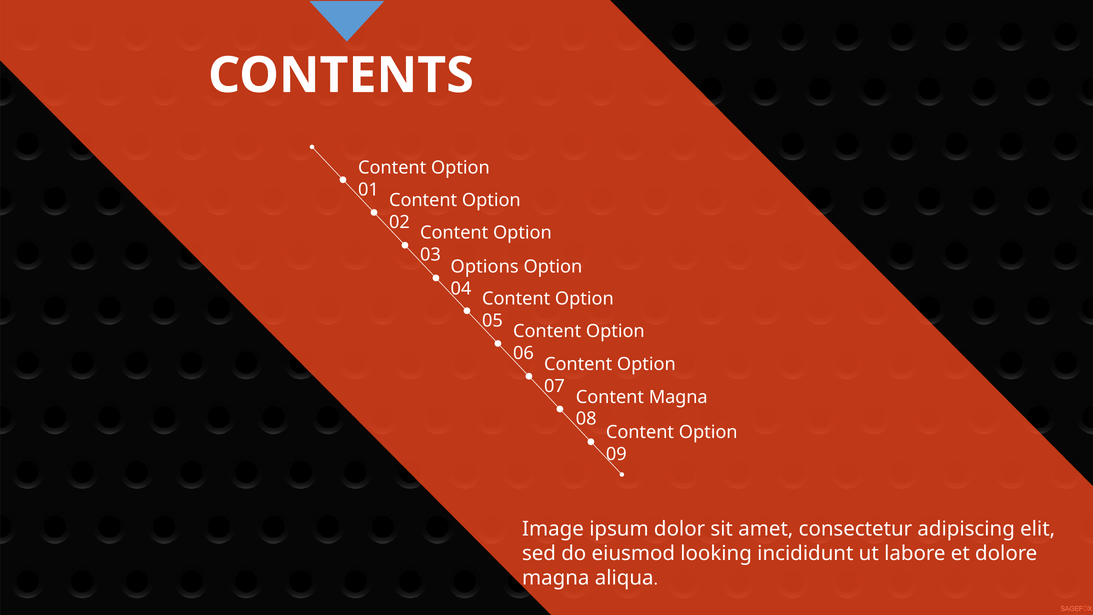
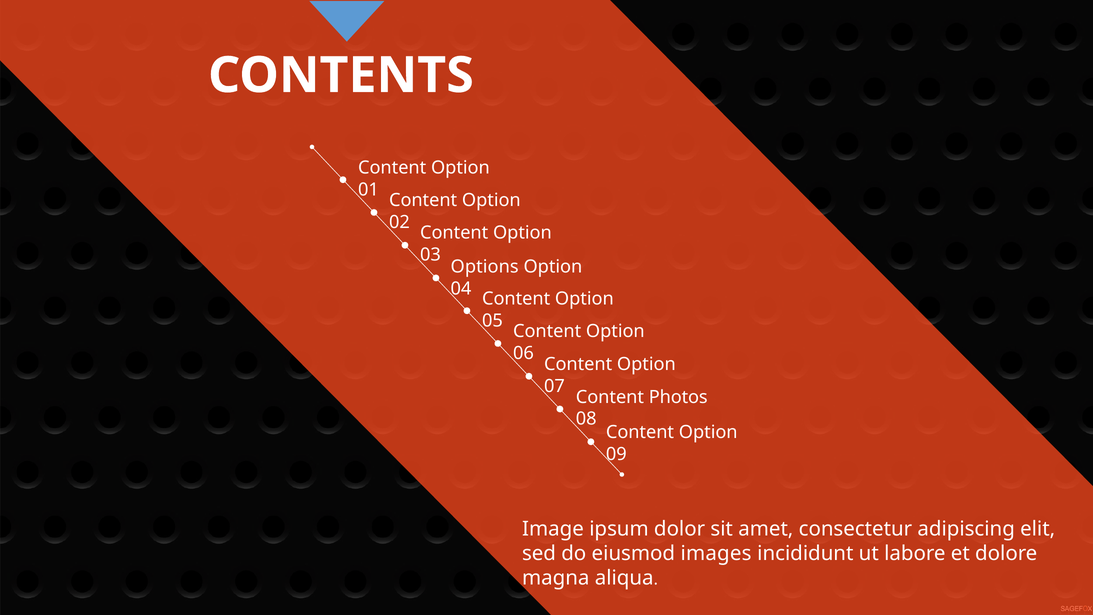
Content Magna: Magna -> Photos
looking: looking -> images
